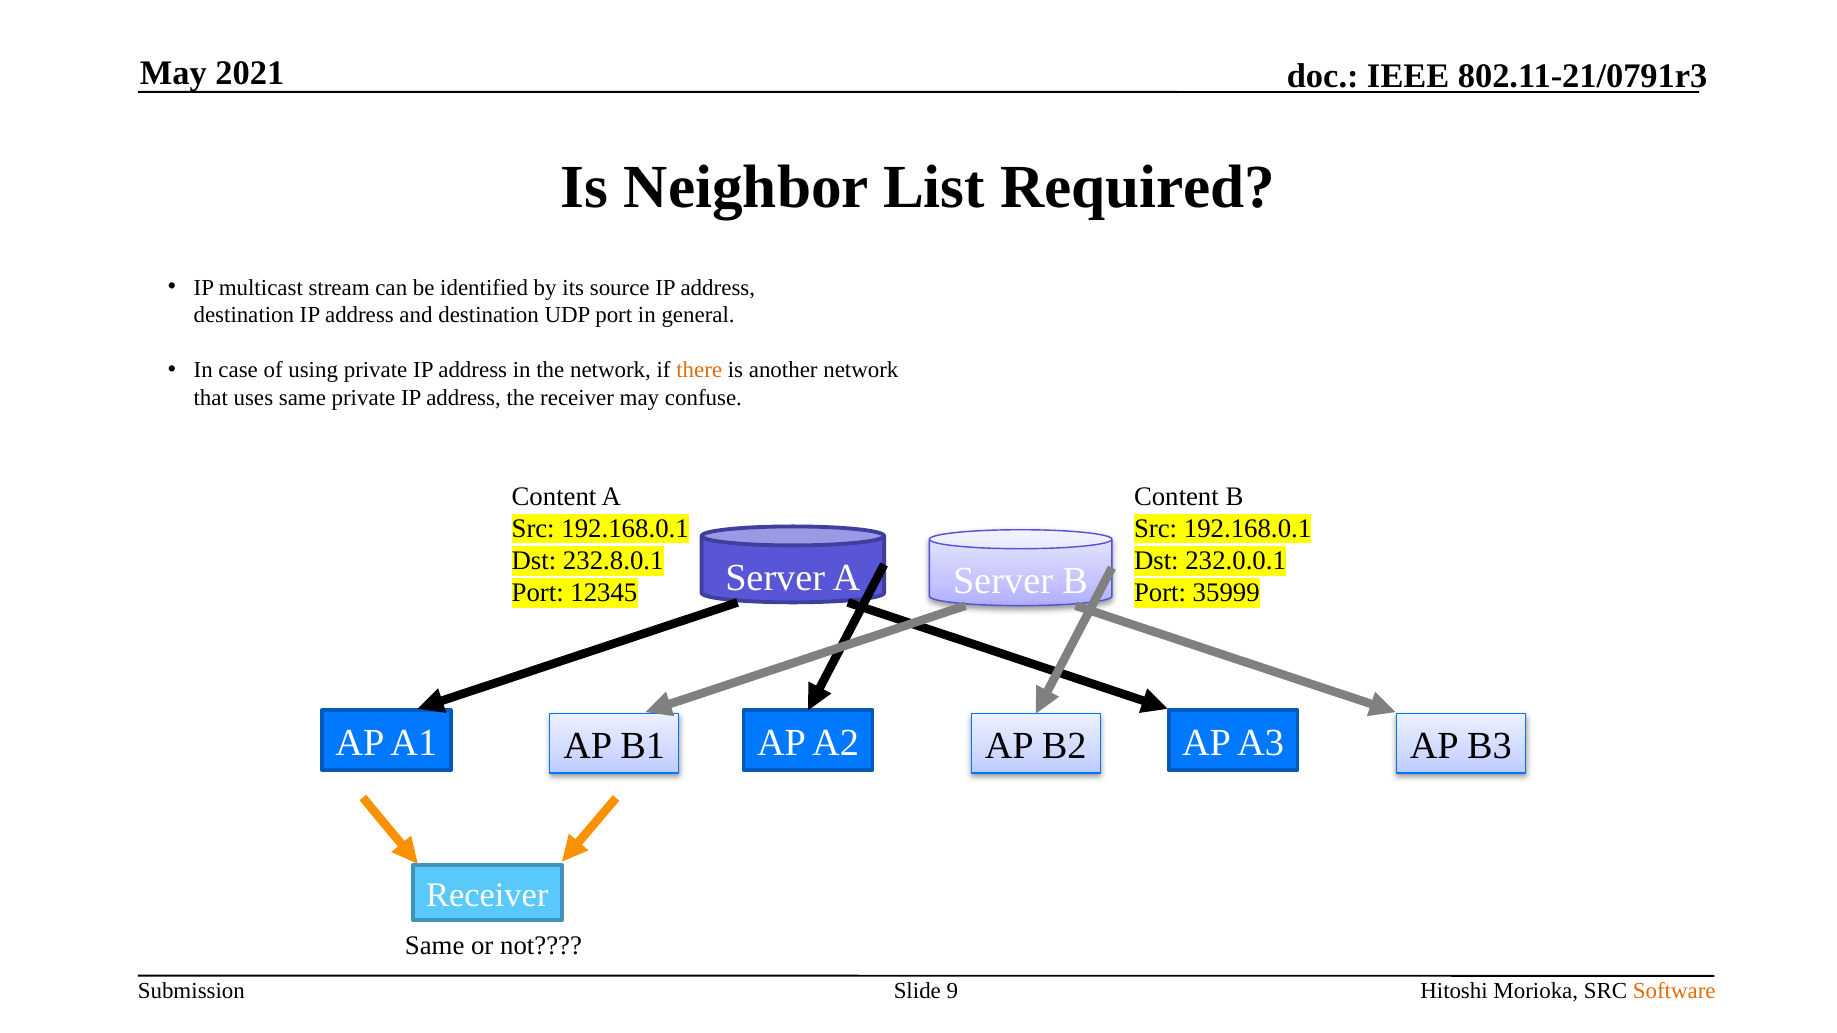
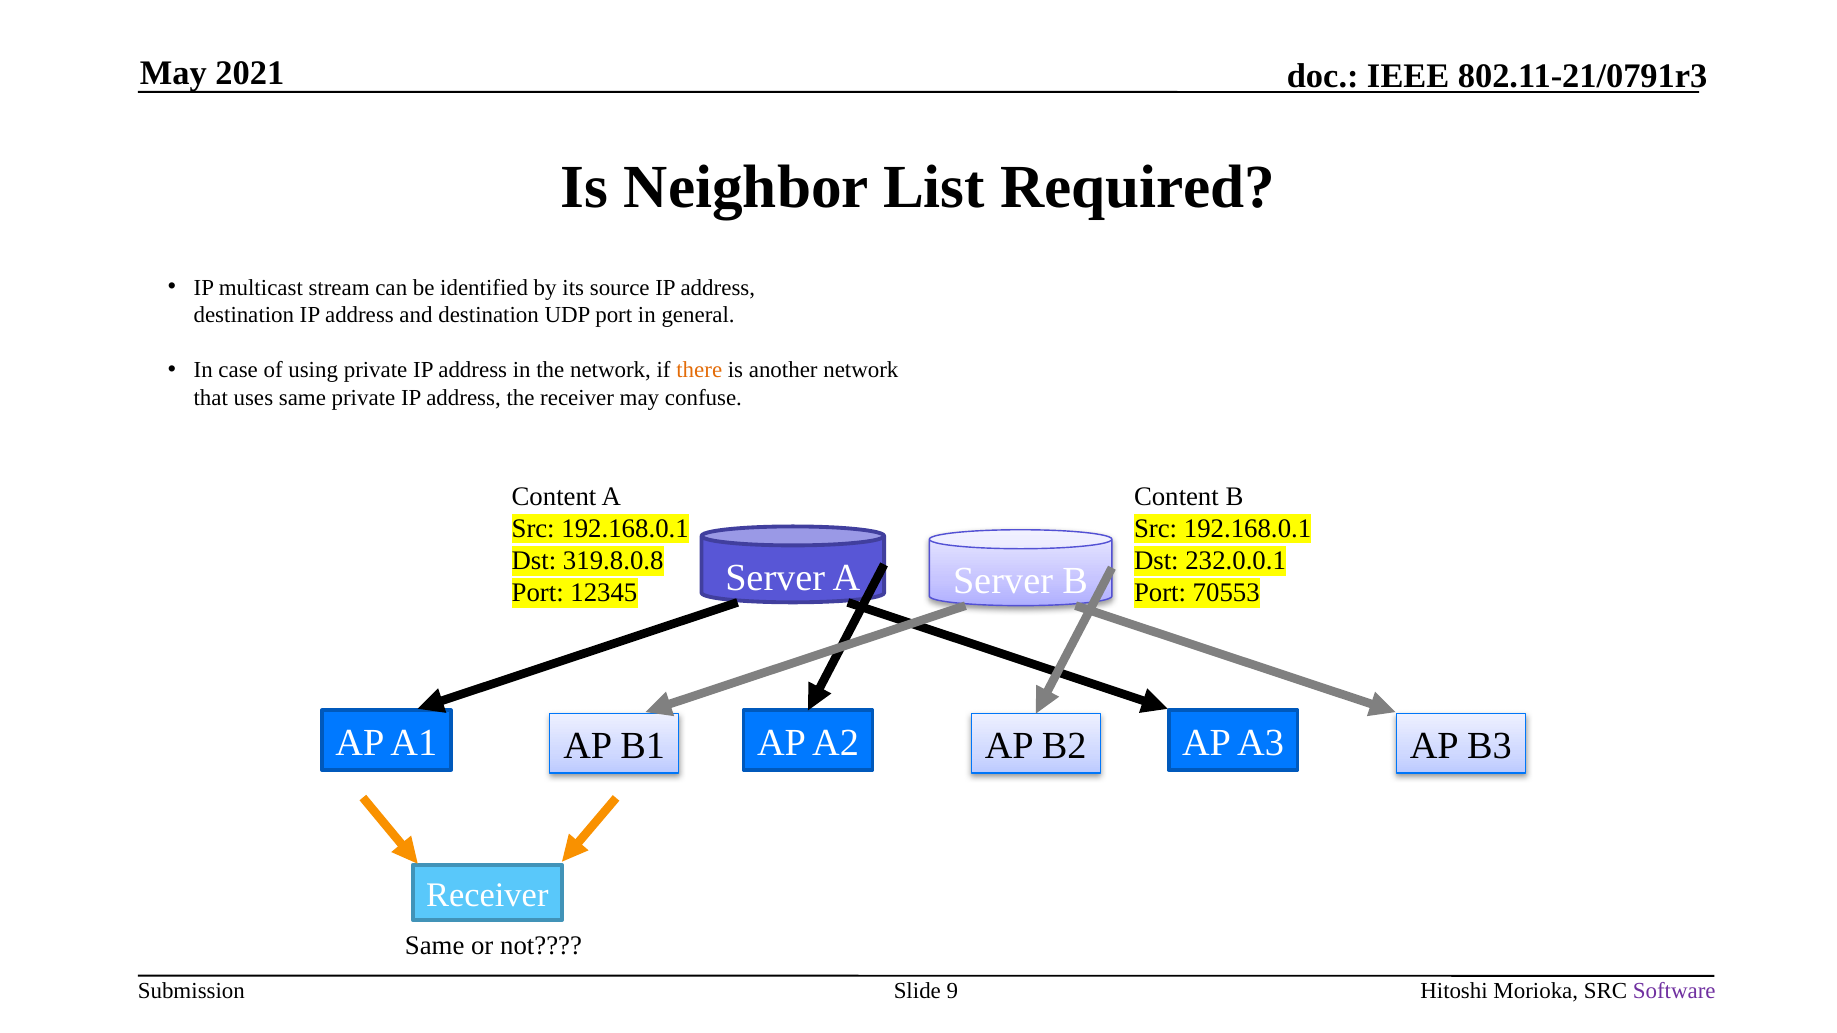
232.8.0.1: 232.8.0.1 -> 319.8.0.8
35999: 35999 -> 70553
Software colour: orange -> purple
